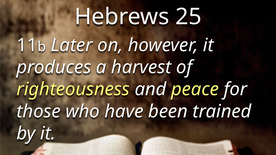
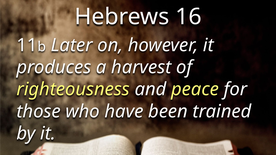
25: 25 -> 16
